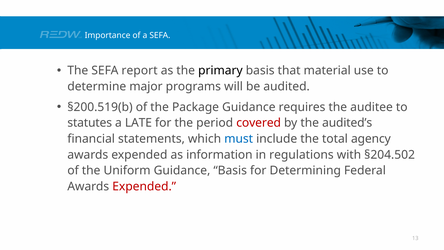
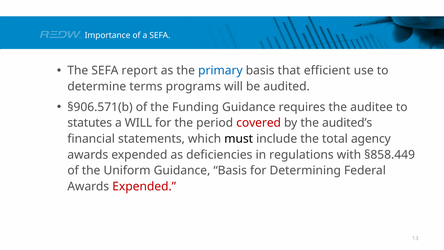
primary colour: black -> blue
material: material -> efficient
major: major -> terms
§200.519(b: §200.519(b -> §906.571(b
Package: Package -> Funding
a LATE: LATE -> WILL
must colour: blue -> black
information: information -> deficiencies
§204.502: §204.502 -> §858.449
